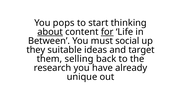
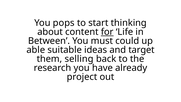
about underline: present -> none
social: social -> could
they: they -> able
unique: unique -> project
